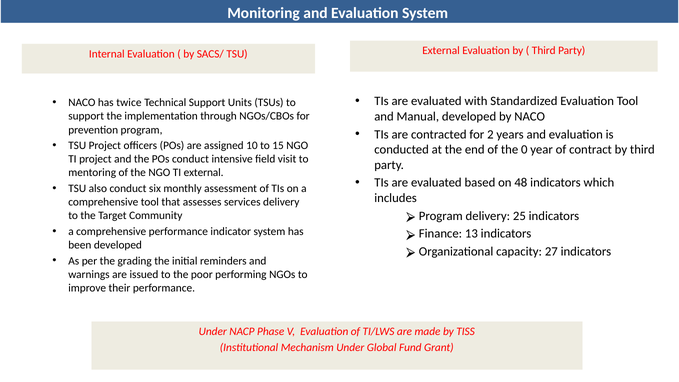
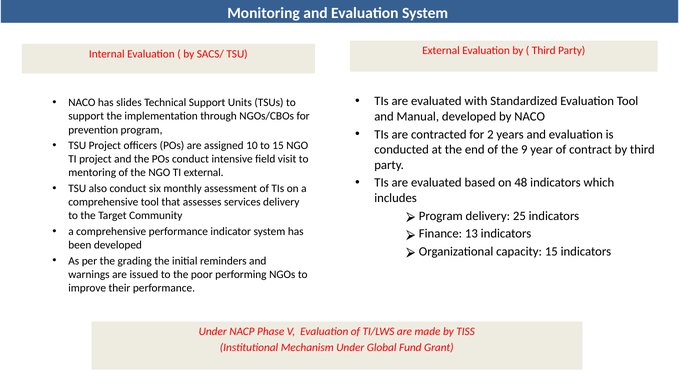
twice: twice -> slides
0: 0 -> 9
capacity 27: 27 -> 15
